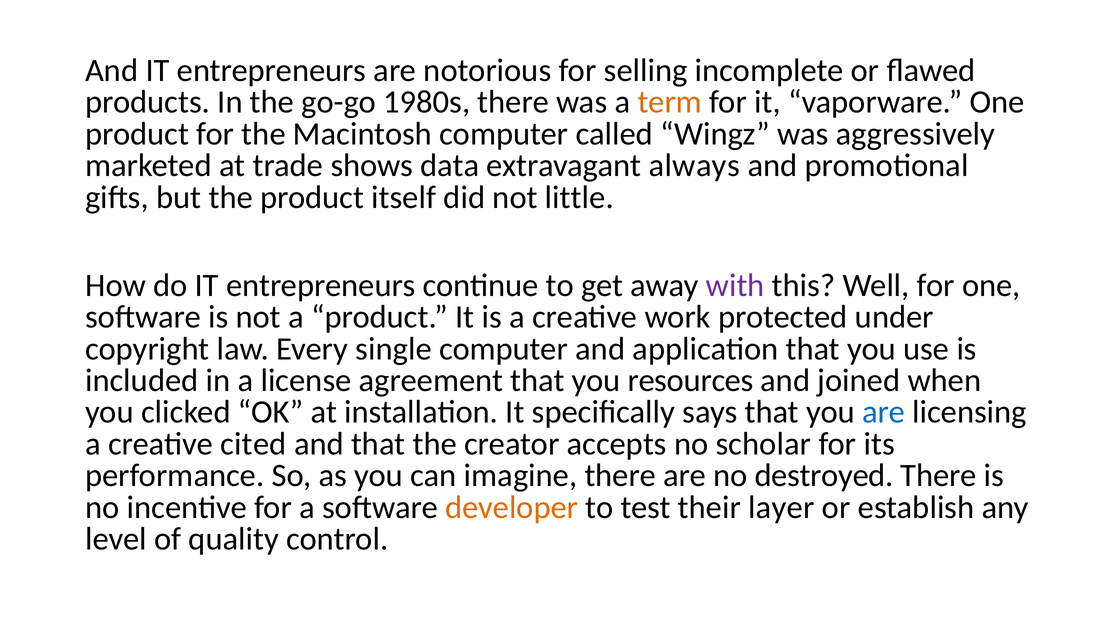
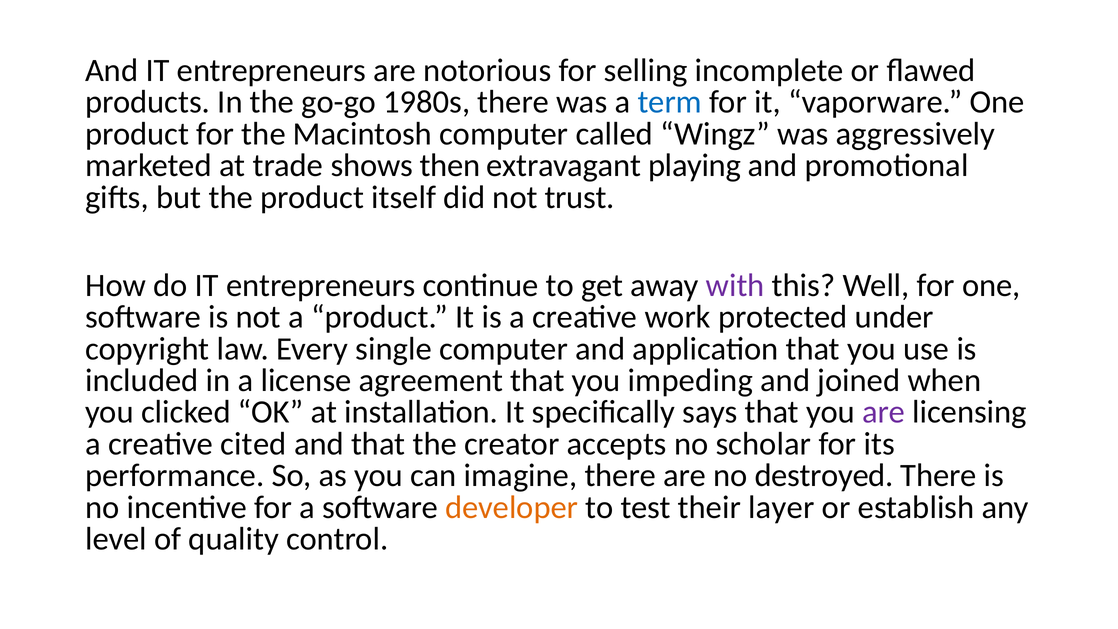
term colour: orange -> blue
data: data -> then
always: always -> playing
little: little -> trust
resources: resources -> impeding
are at (884, 412) colour: blue -> purple
